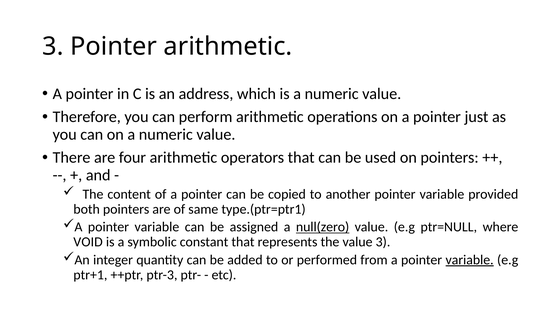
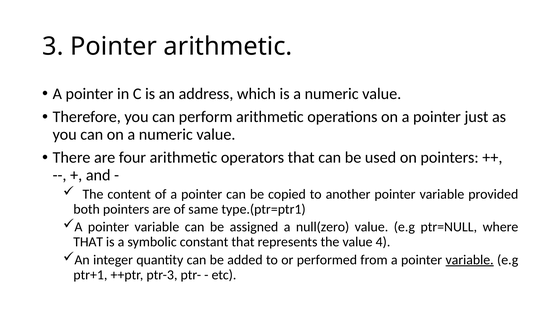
null(zero underline: present -> none
VOID at (88, 242): VOID -> THAT
value 3: 3 -> 4
